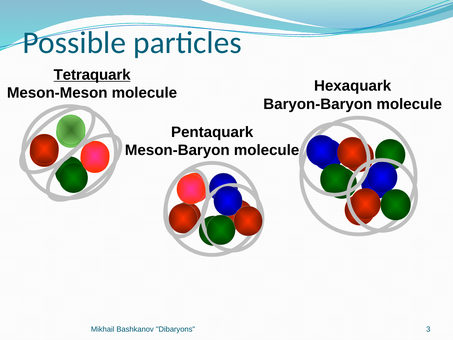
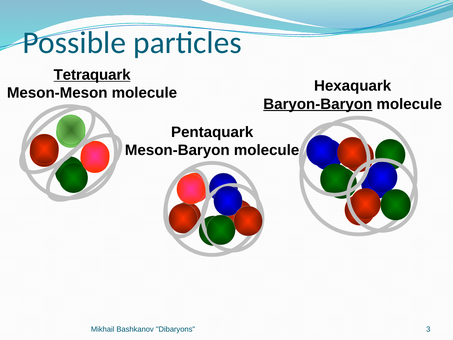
Baryon-Baryon underline: none -> present
